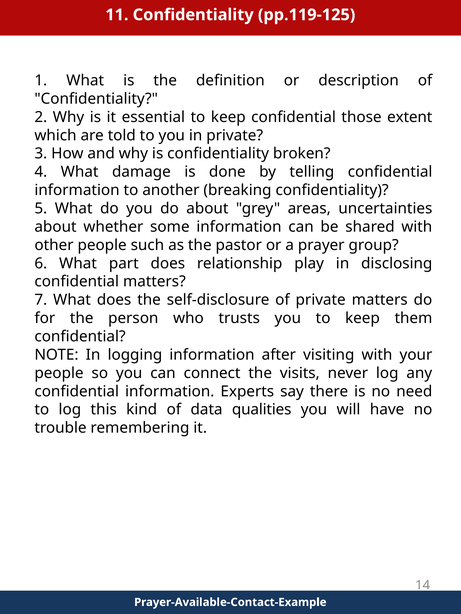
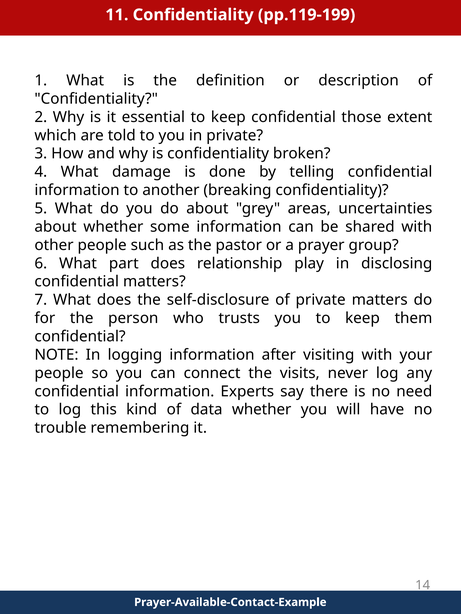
pp.119-125: pp.119-125 -> pp.119-199
data qualities: qualities -> whether
